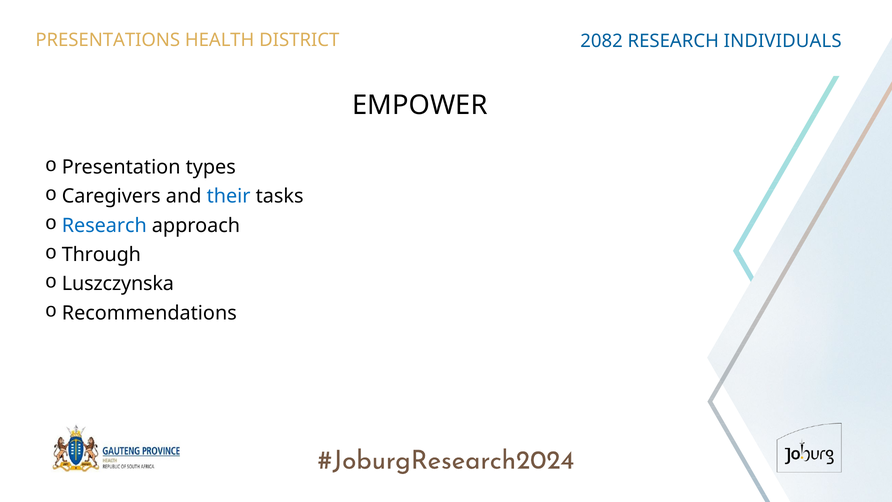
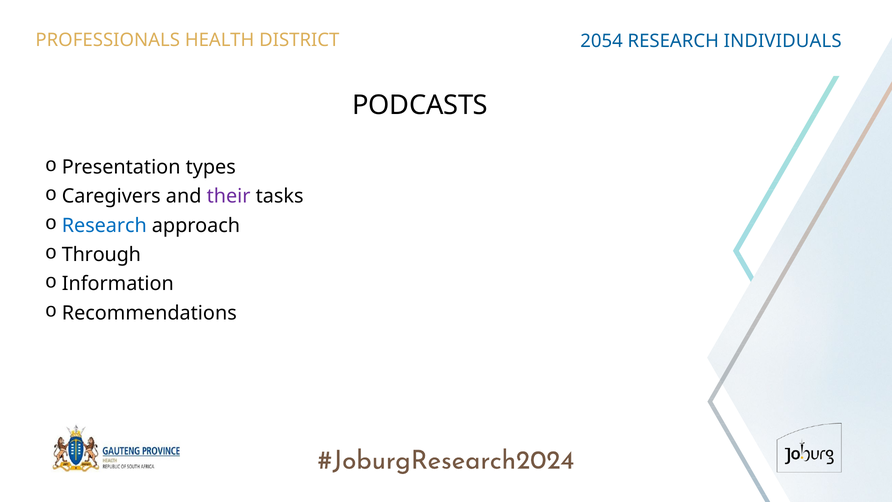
PRESENTATIONS: PRESENTATIONS -> PROFESSIONALS
2082: 2082 -> 2054
EMPOWER: EMPOWER -> PODCASTS
their colour: blue -> purple
Luszczynska: Luszczynska -> Information
